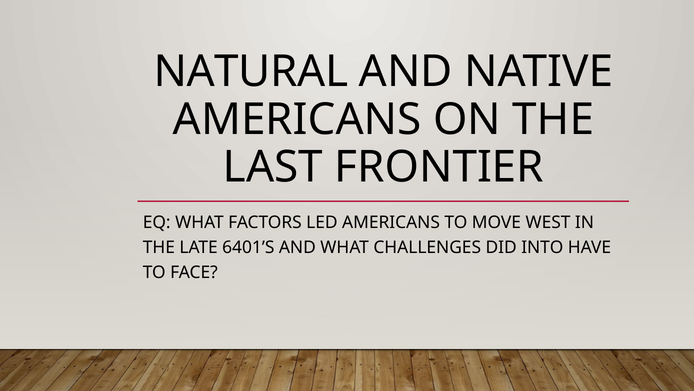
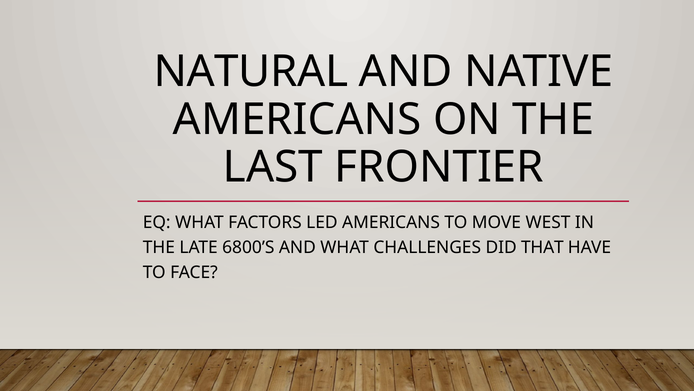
6401’S: 6401’S -> 6800’S
INTO: INTO -> THAT
